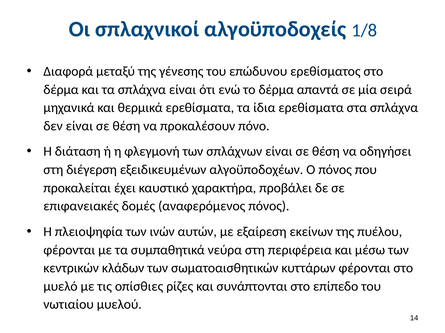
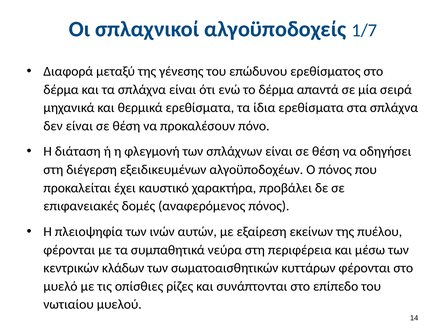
1/8: 1/8 -> 1/7
